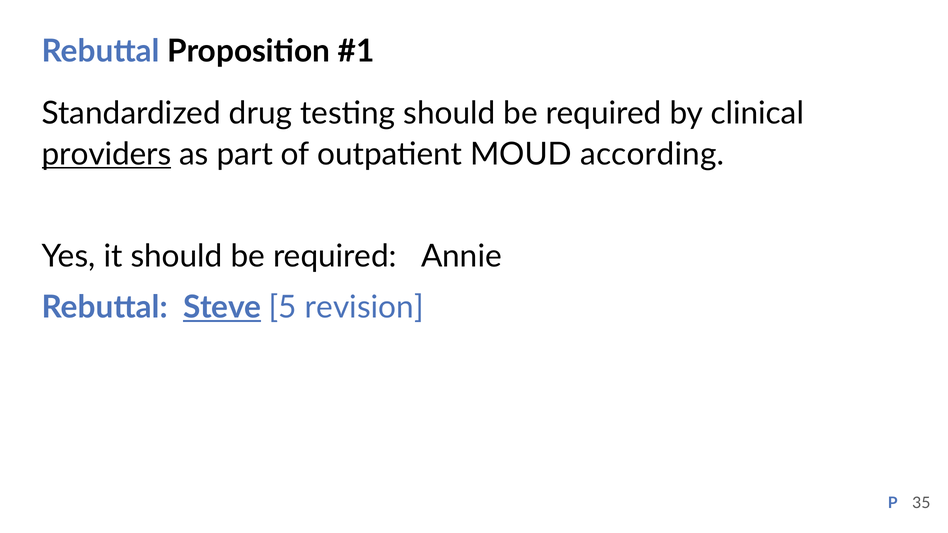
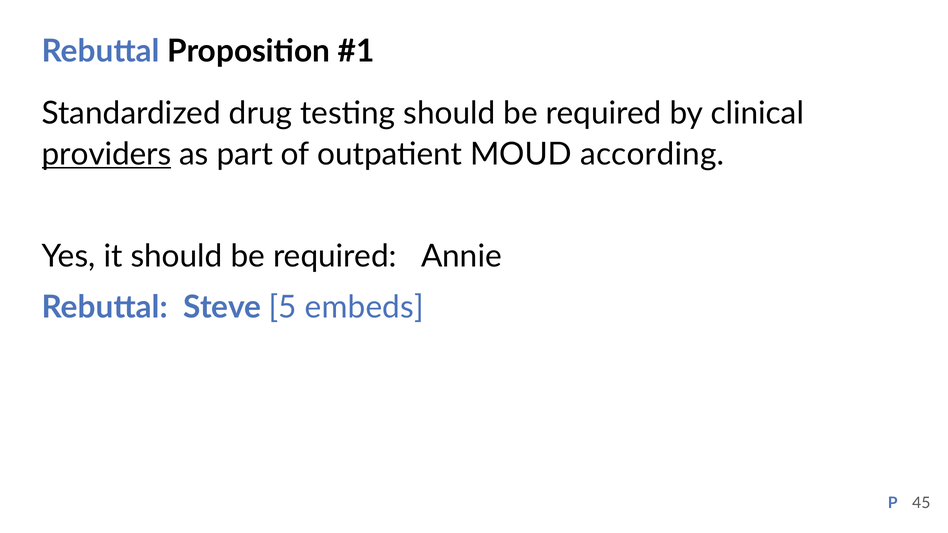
Steve underline: present -> none
revision: revision -> embeds
35: 35 -> 45
